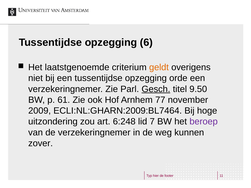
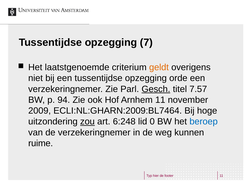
6: 6 -> 7
9.50: 9.50 -> 7.57
61: 61 -> 94
Arnhem 77: 77 -> 11
zou underline: none -> present
7: 7 -> 0
beroep colour: purple -> blue
zover: zover -> ruime
